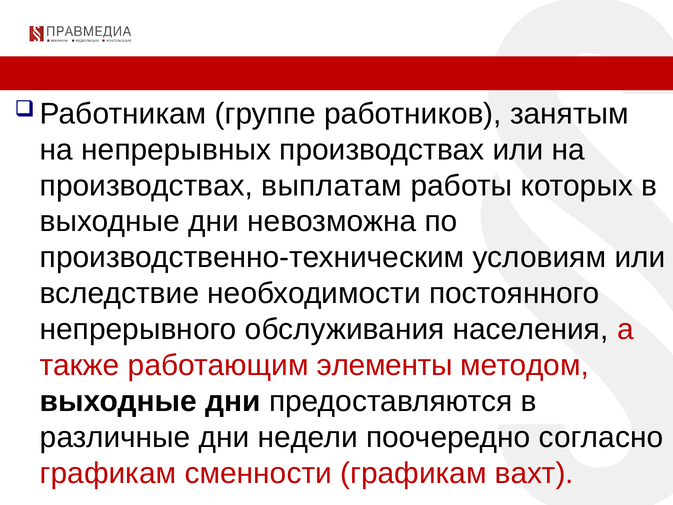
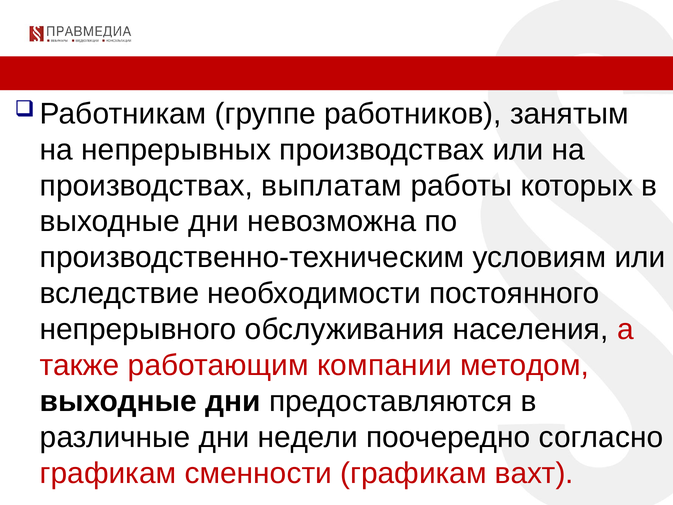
элементы: элементы -> компании
